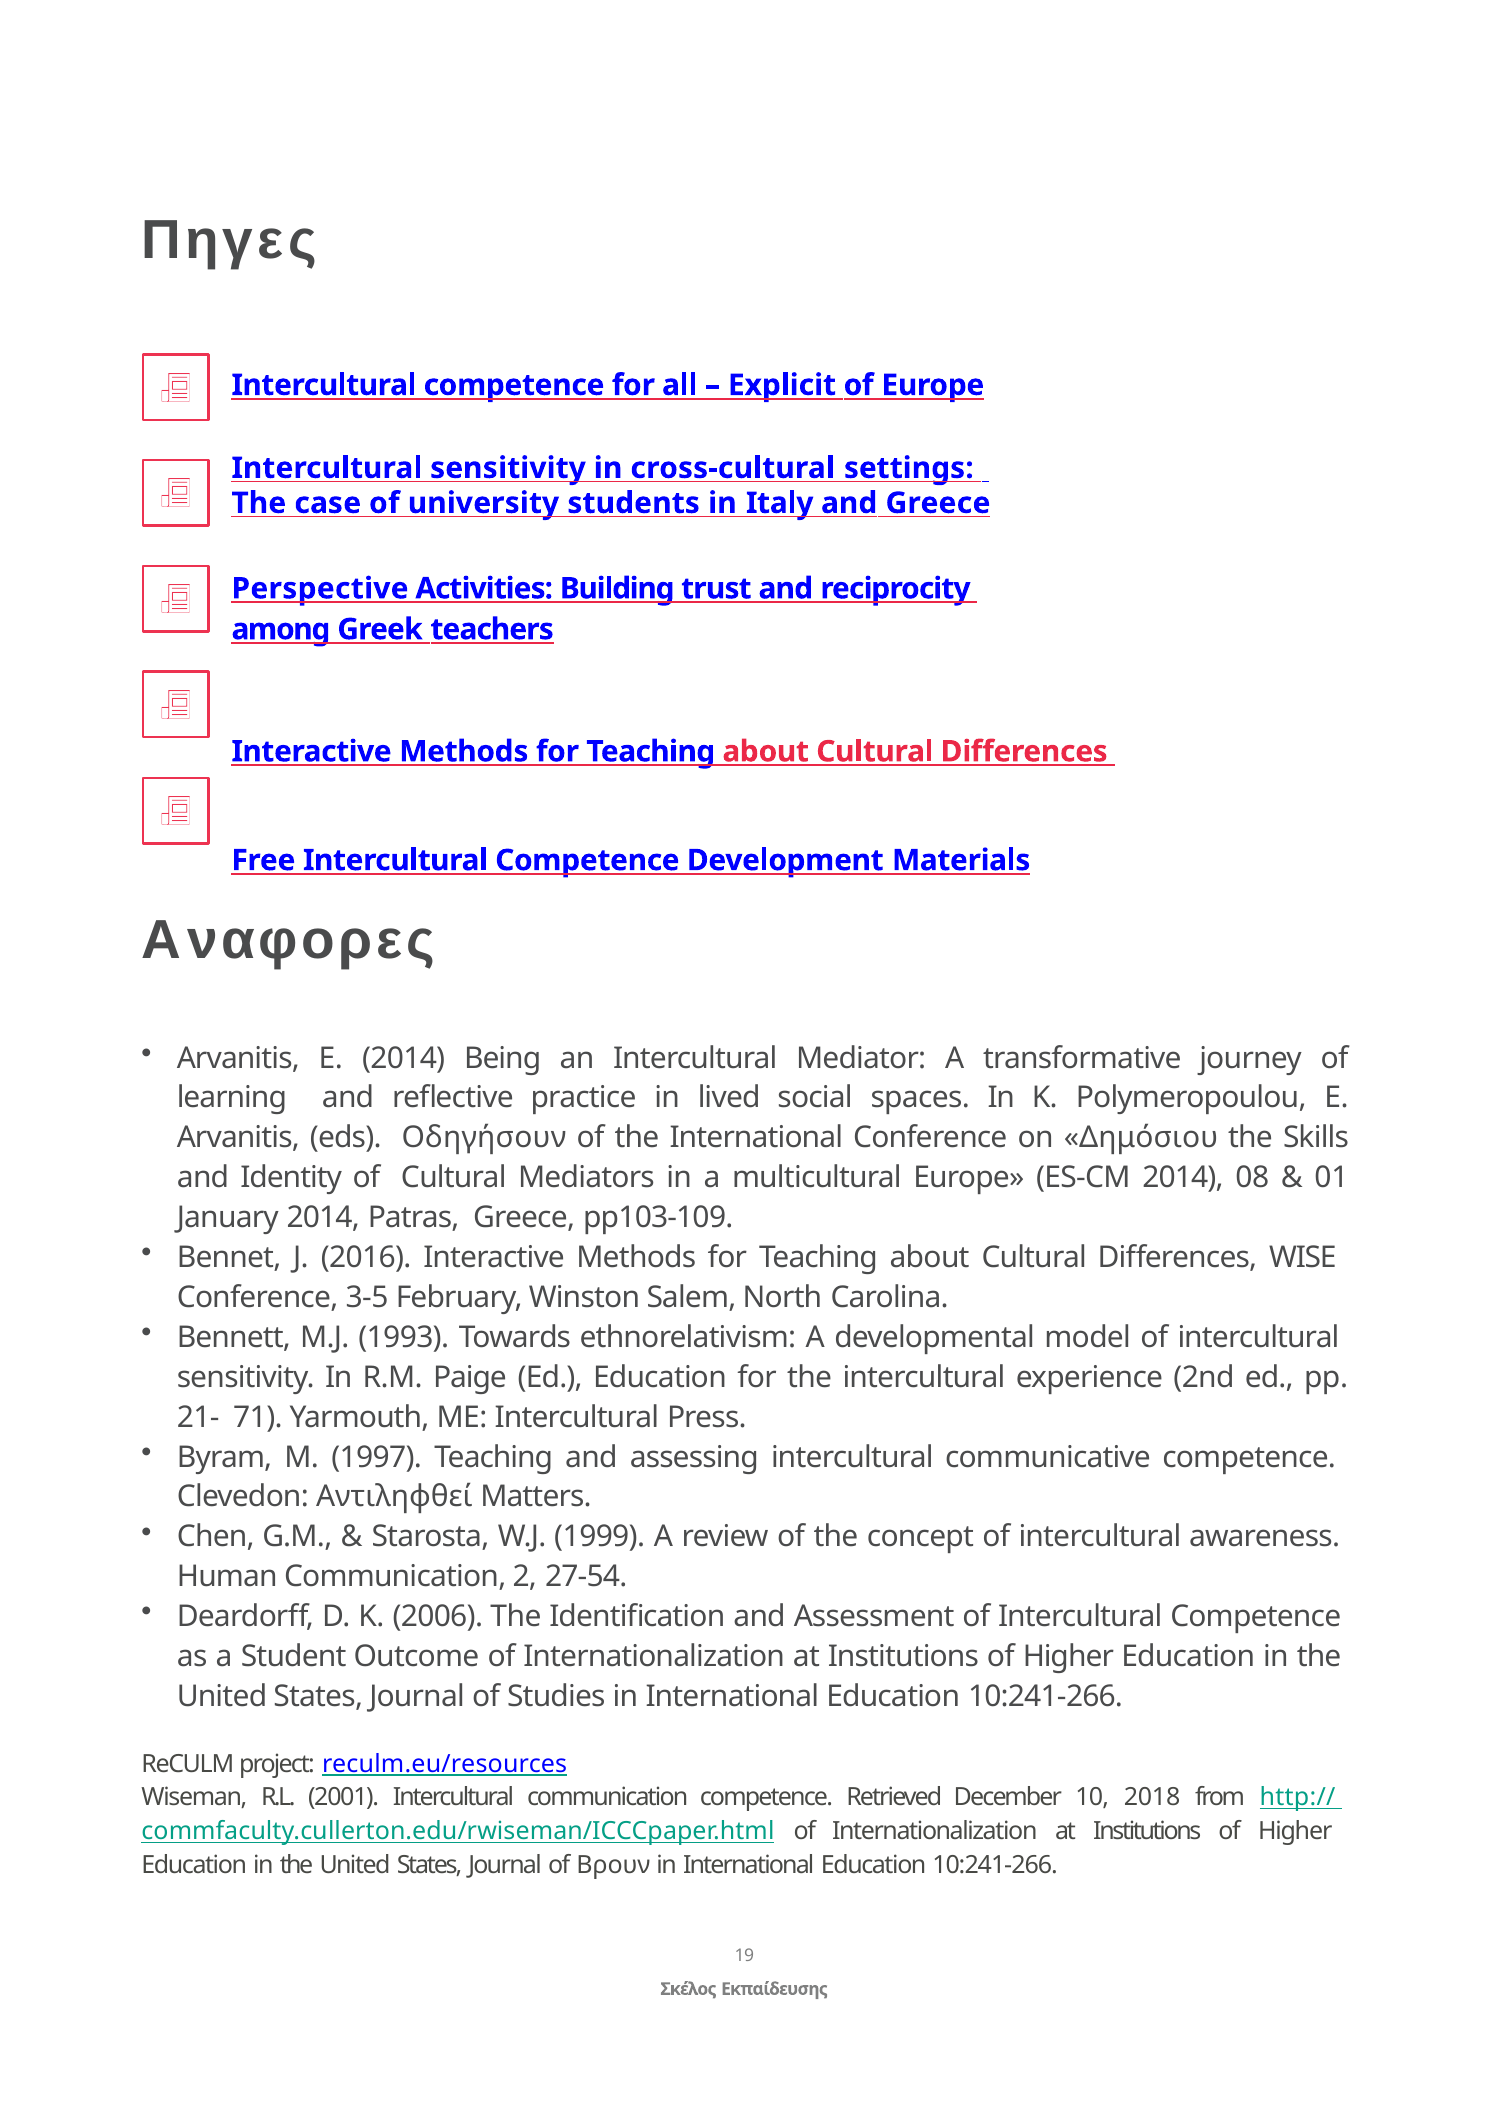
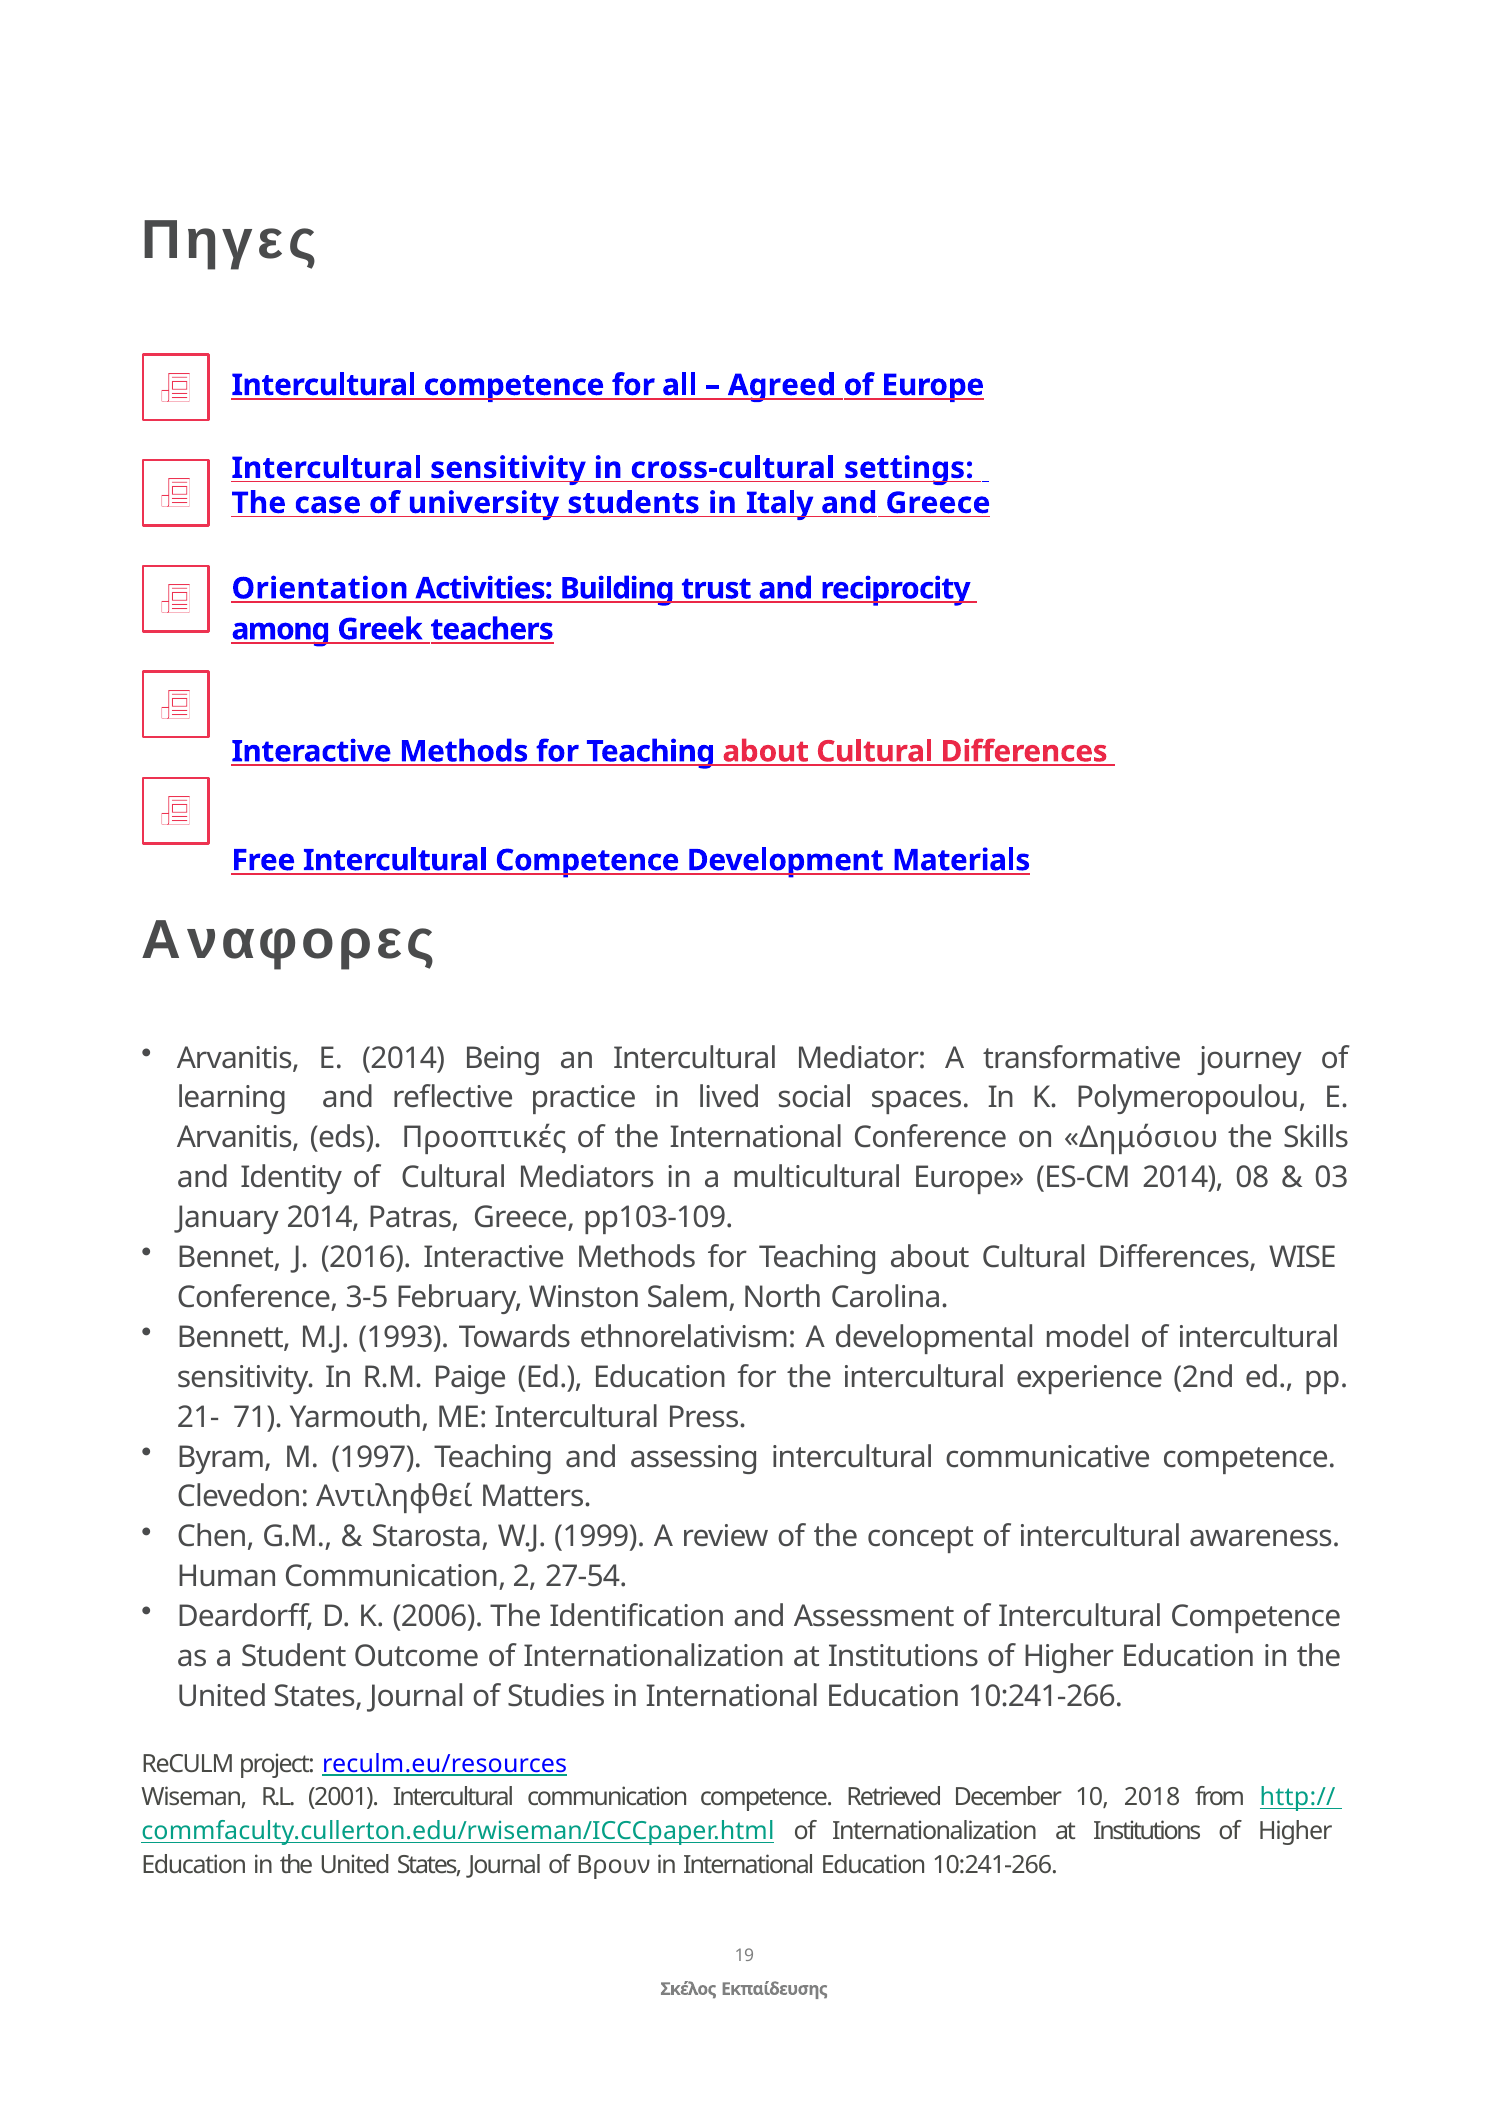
Explicit: Explicit -> Agreed
Perspective: Perspective -> Orientation
Οδηγήσουν: Οδηγήσουν -> Προοπτικές
01: 01 -> 03
